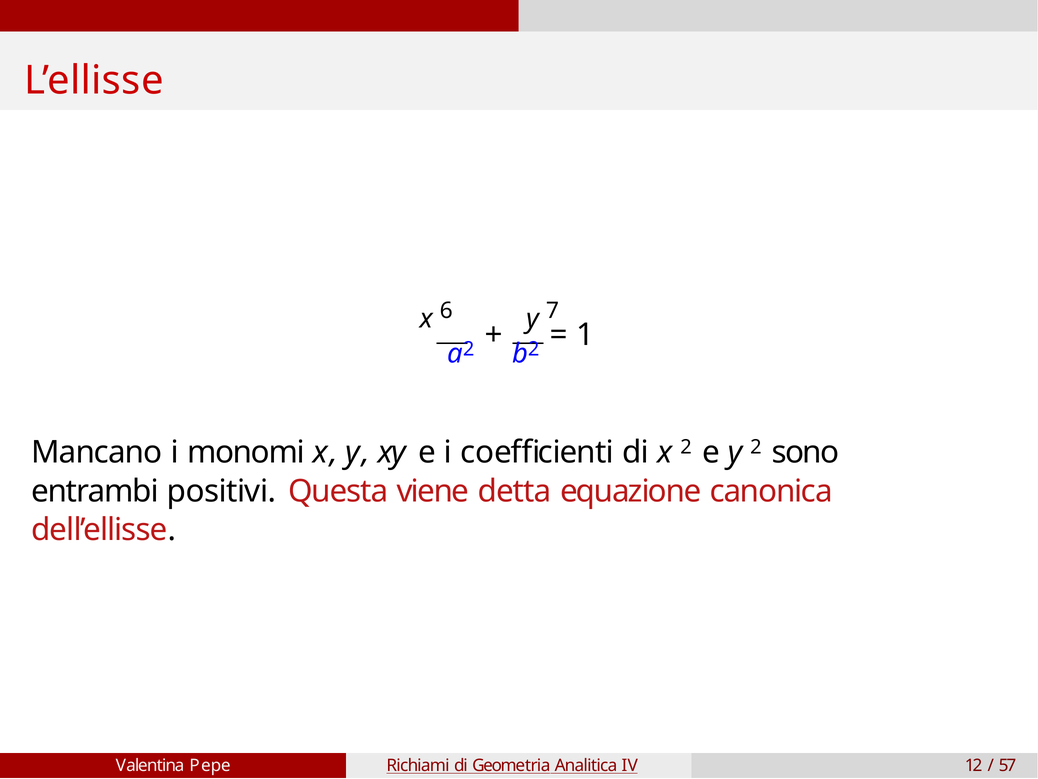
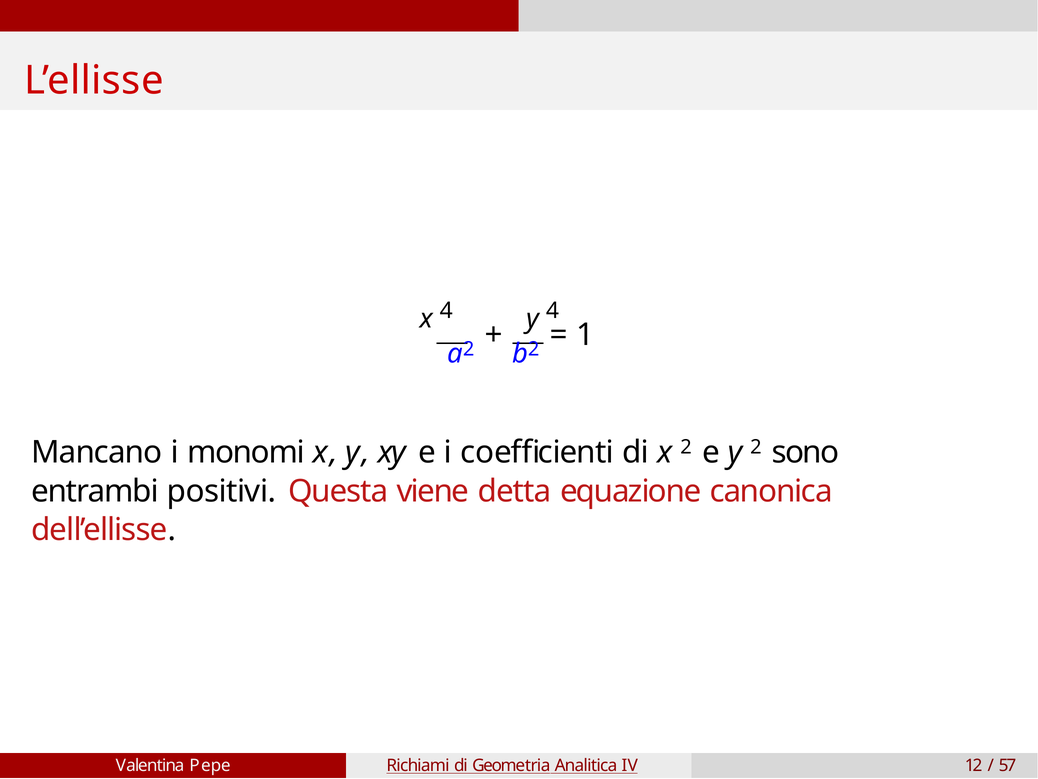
x 6: 6 -> 4
y 7: 7 -> 4
